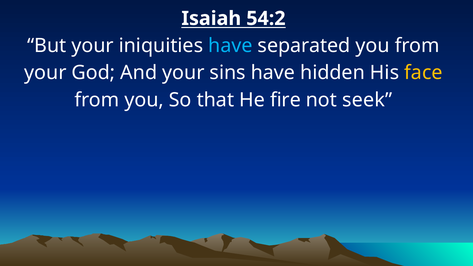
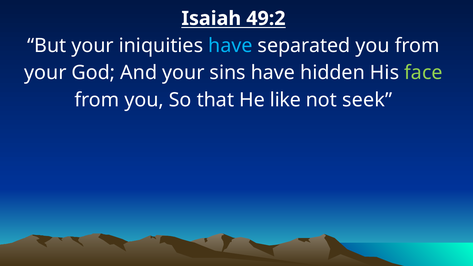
54:2: 54:2 -> 49:2
face colour: yellow -> light green
fire: fire -> like
